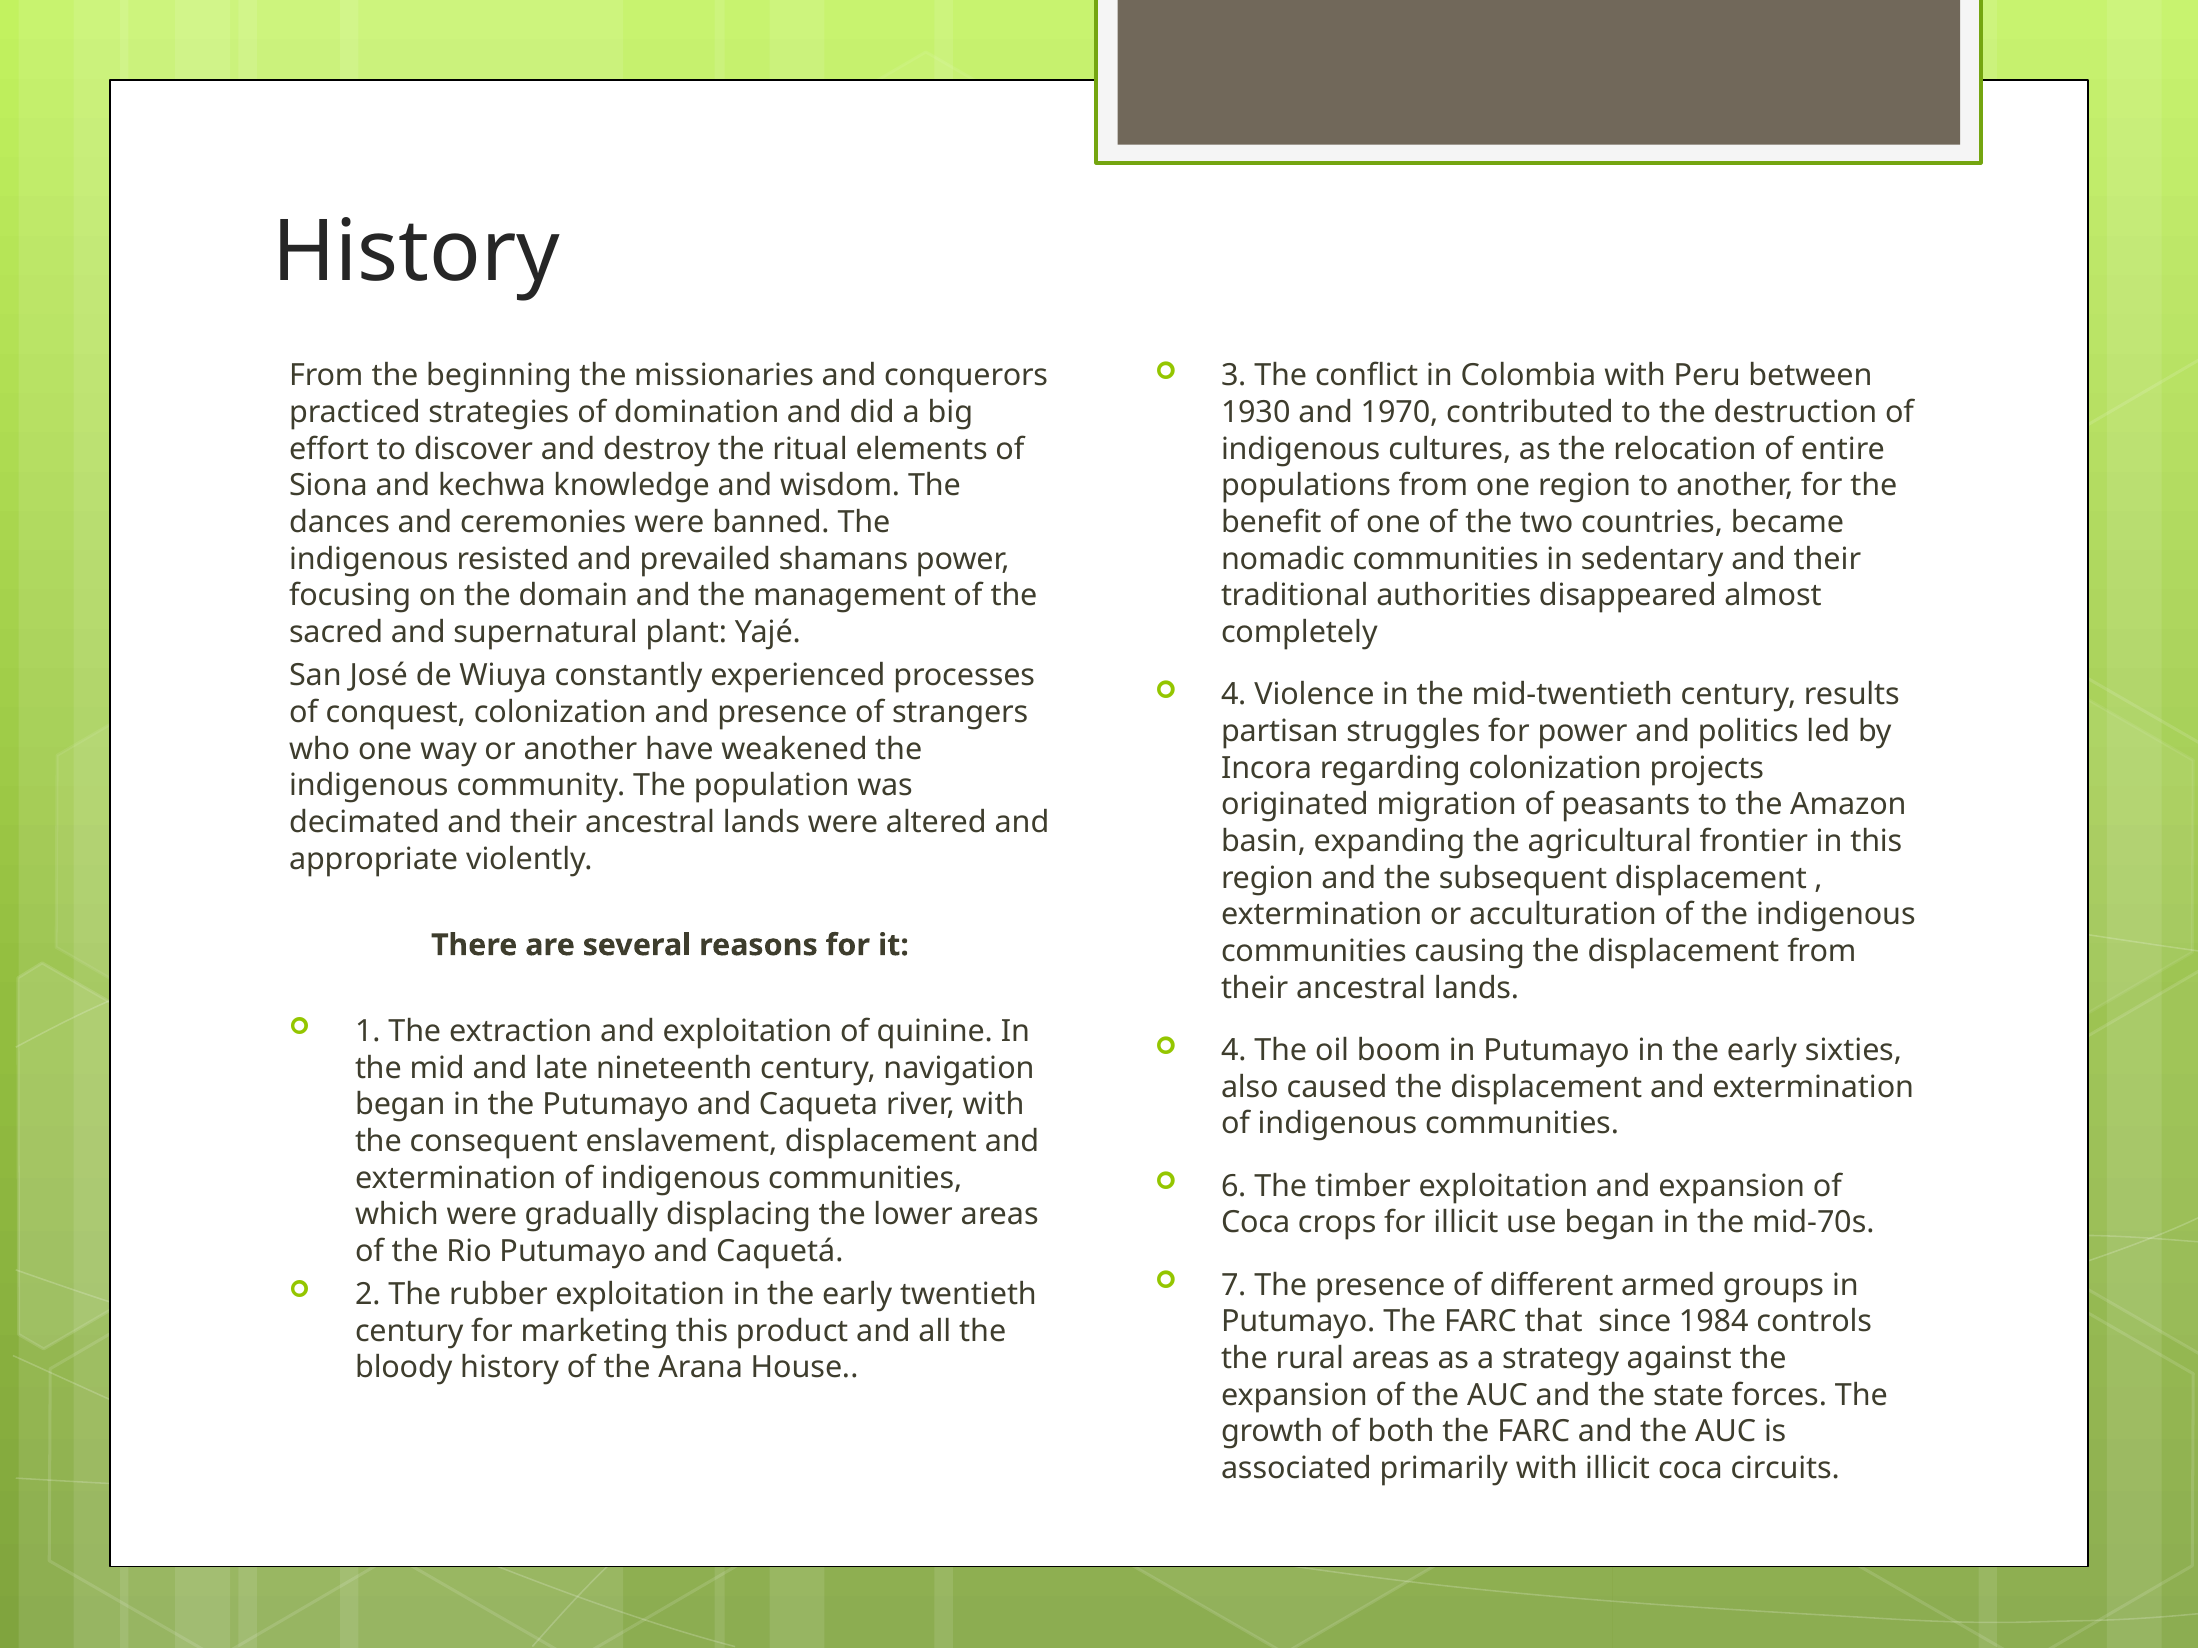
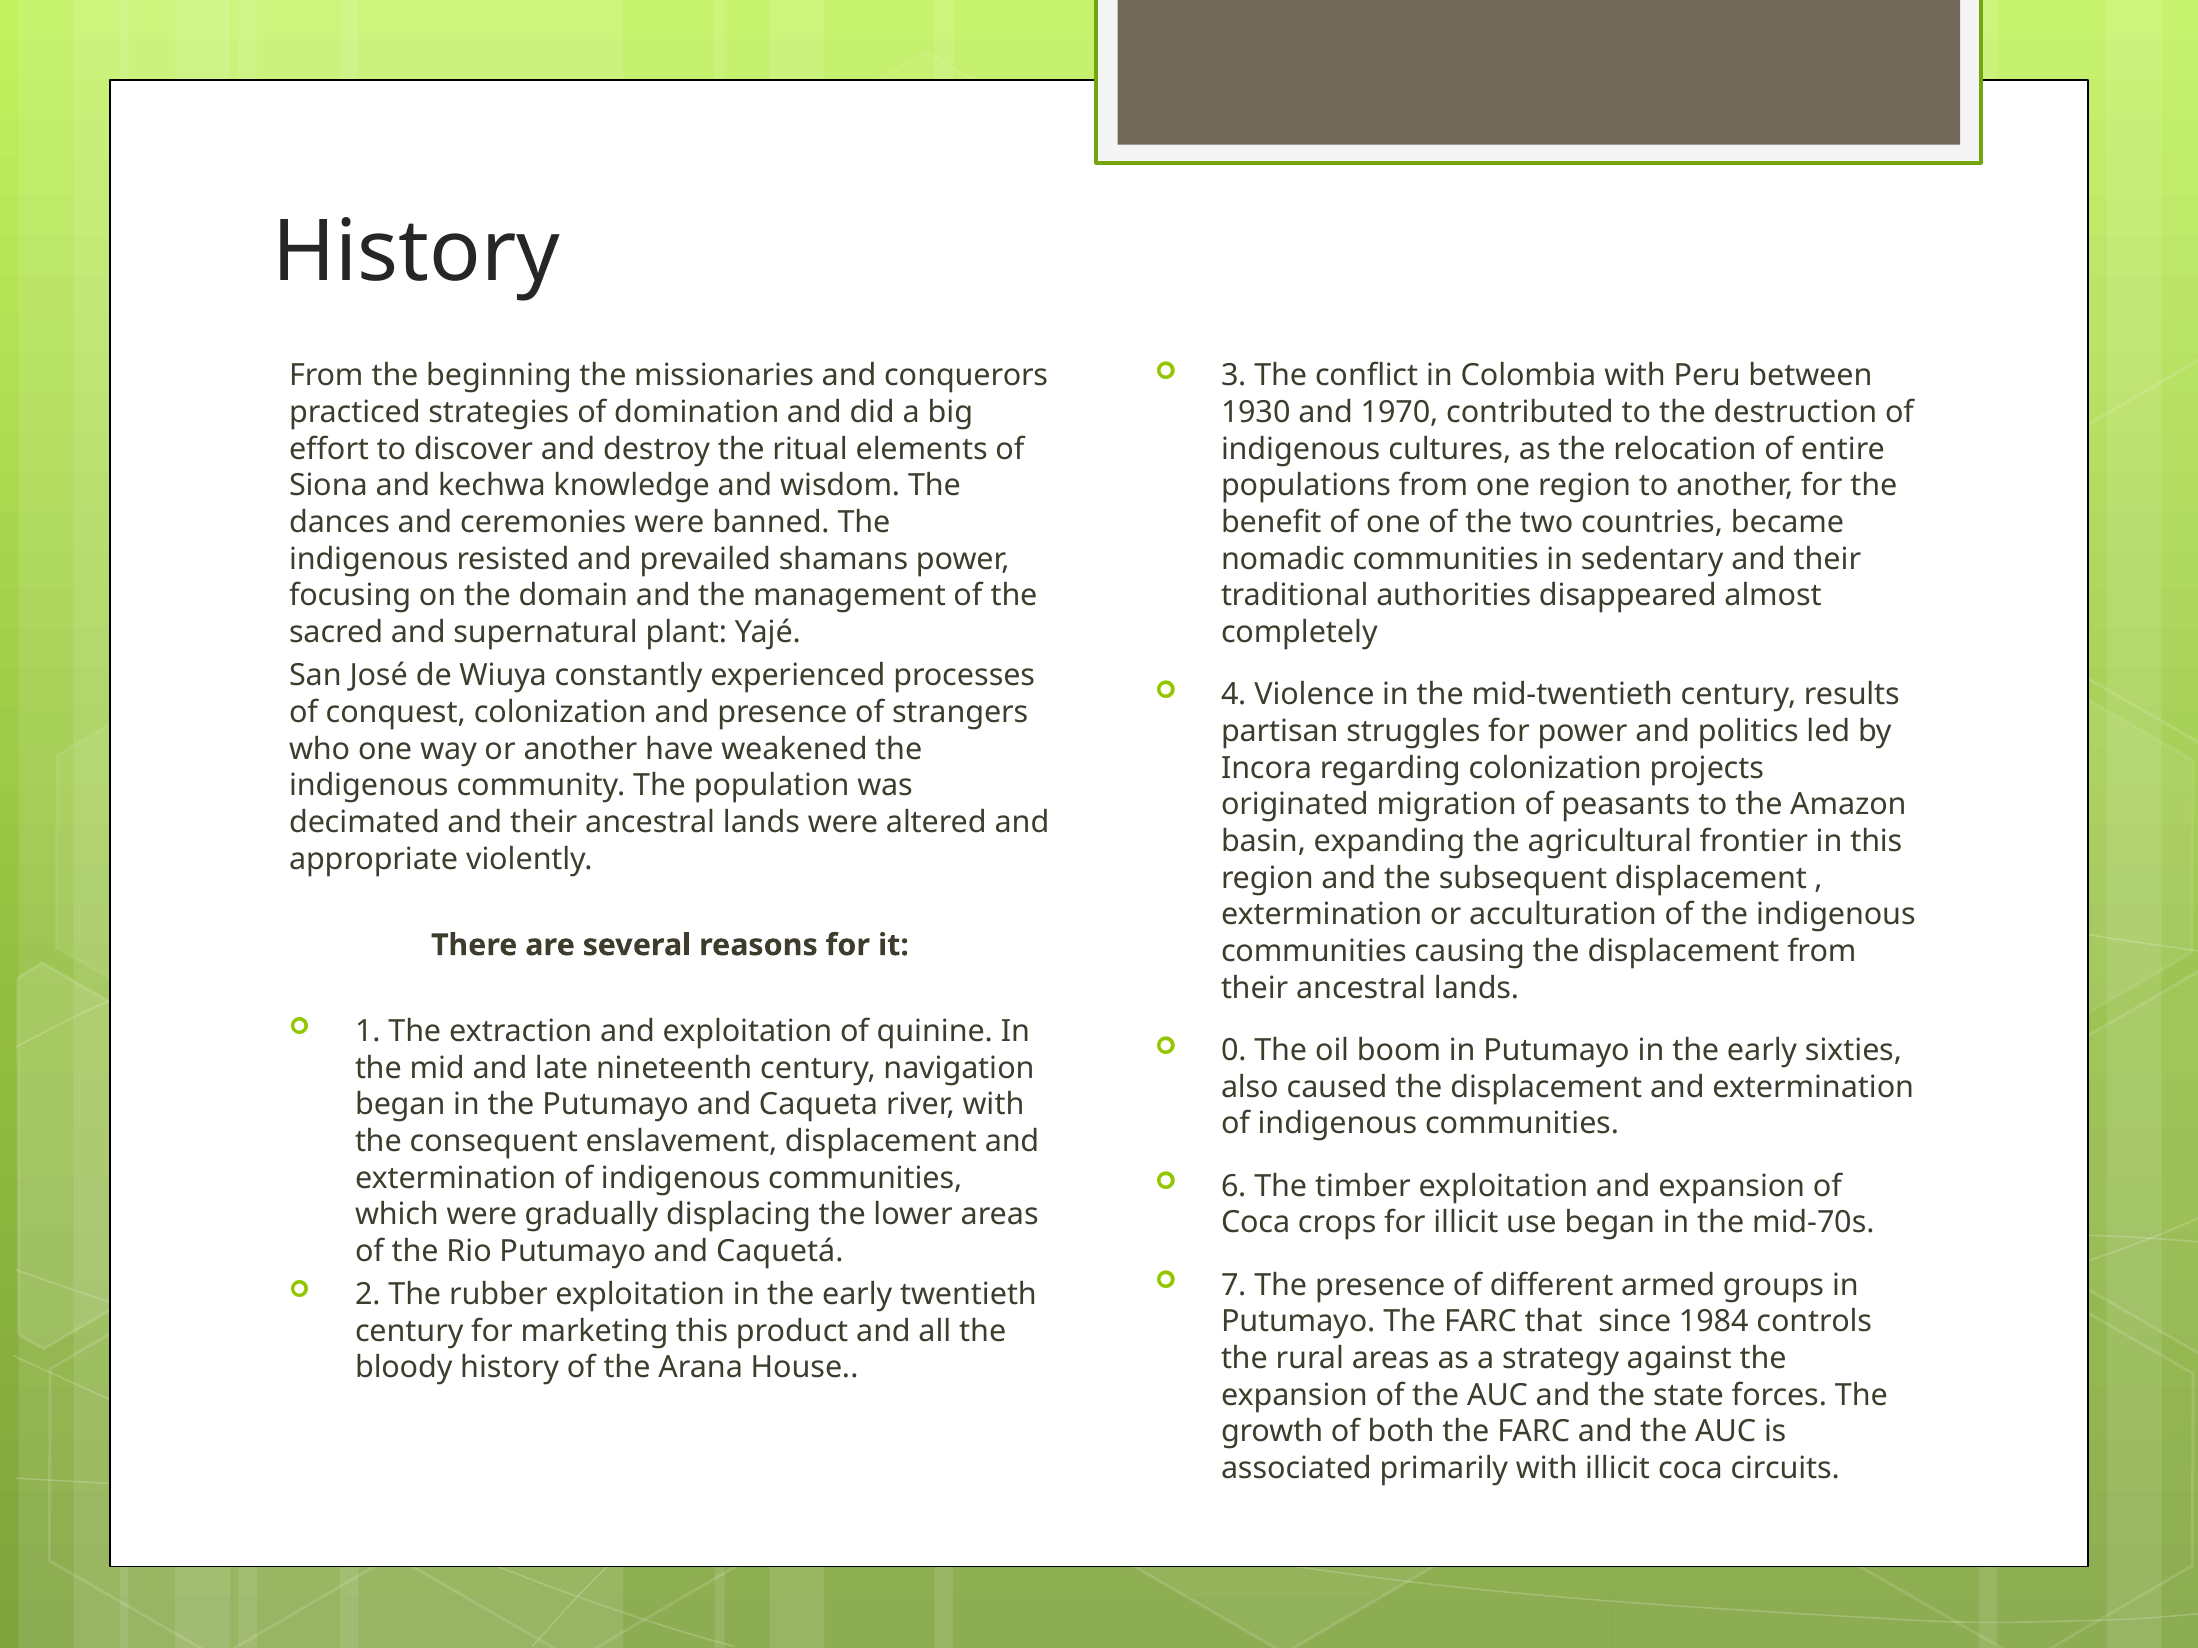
4 at (1234, 1051): 4 -> 0
